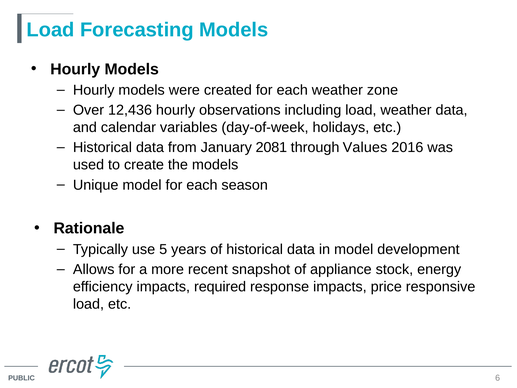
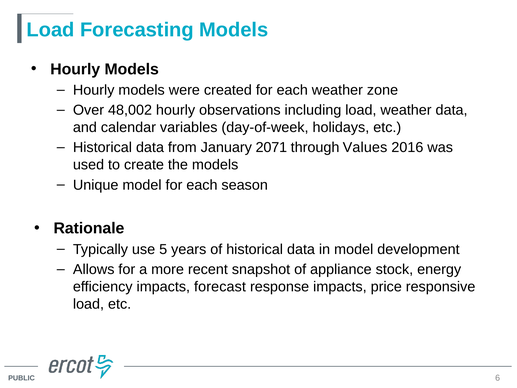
12,436: 12,436 -> 48,002
2081: 2081 -> 2071
required: required -> forecast
